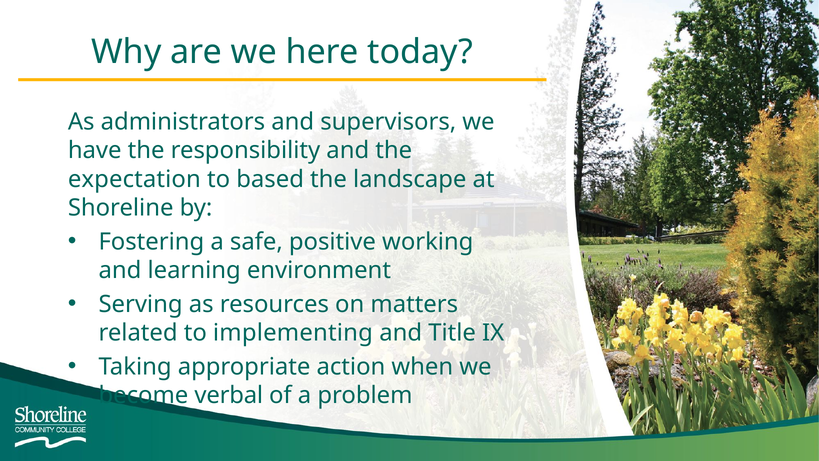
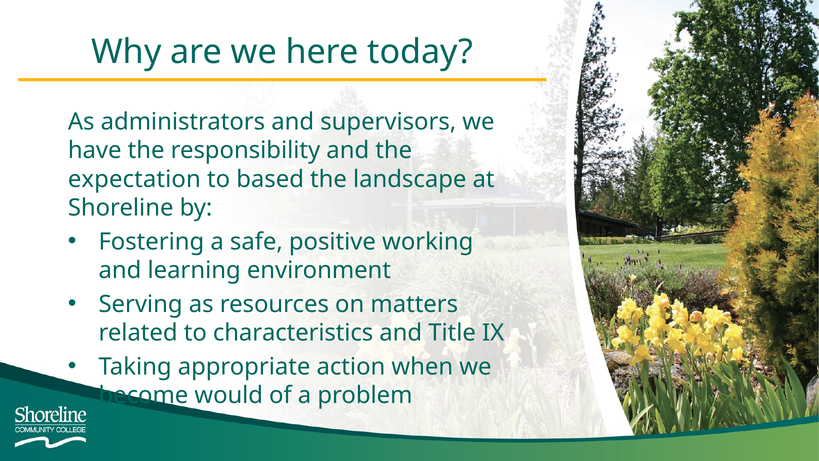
implementing: implementing -> characteristics
verbal: verbal -> would
